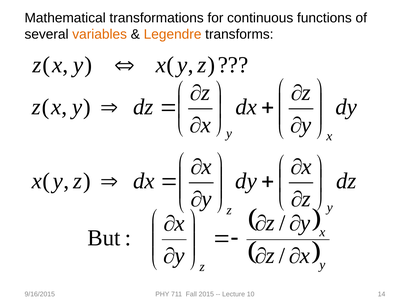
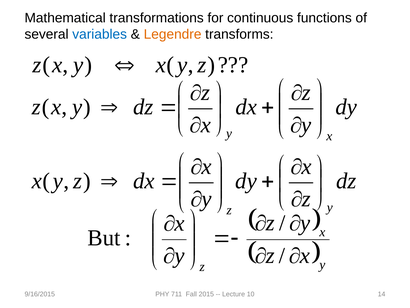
variables colour: orange -> blue
